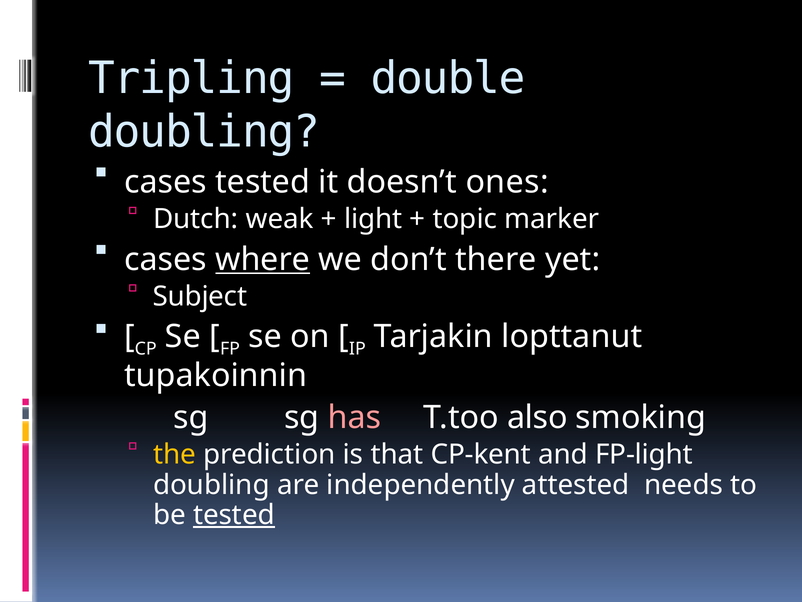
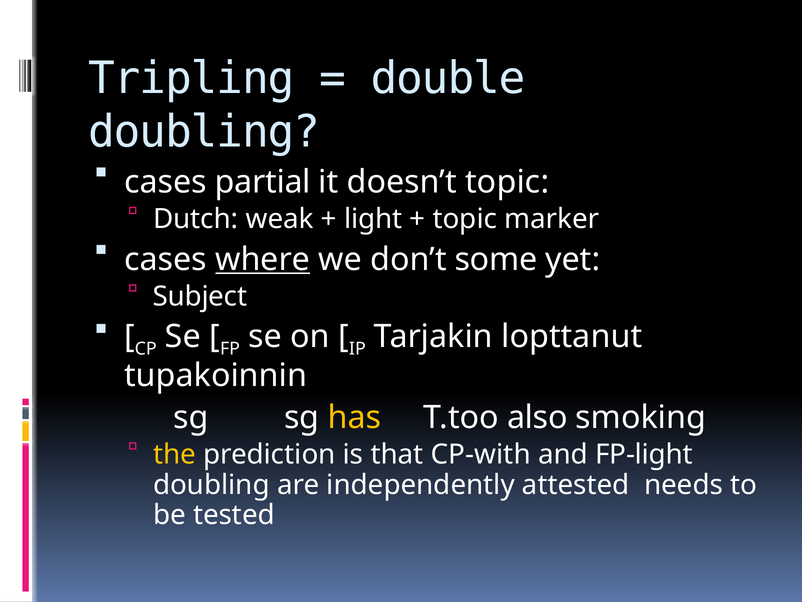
cases tested: tested -> partial
doesn’t ones: ones -> topic
there: there -> some
has colour: pink -> yellow
CP-kent: CP-kent -> CP-with
tested at (234, 515) underline: present -> none
